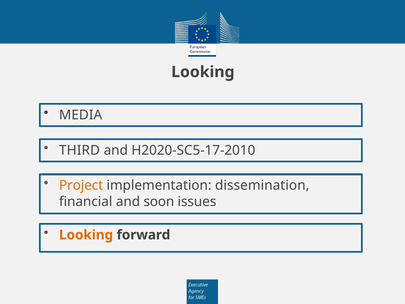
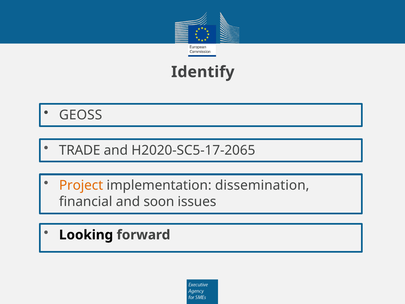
Looking at (203, 72): Looking -> Identify
MEDIA: MEDIA -> GEOSS
THIRD: THIRD -> TRADE
H2020-SC5-17-2010: H2020-SC5-17-2010 -> H2020-SC5-17-2065
Looking at (86, 235) colour: orange -> black
